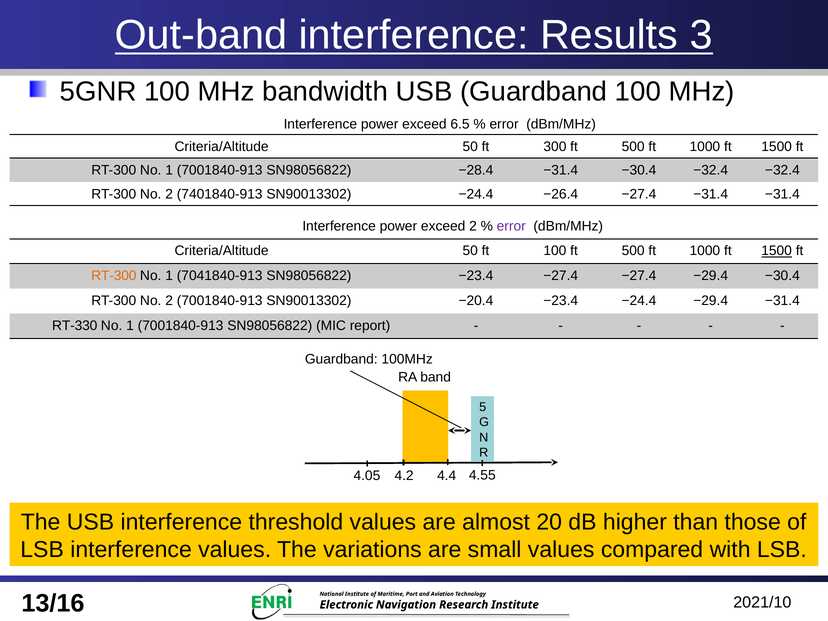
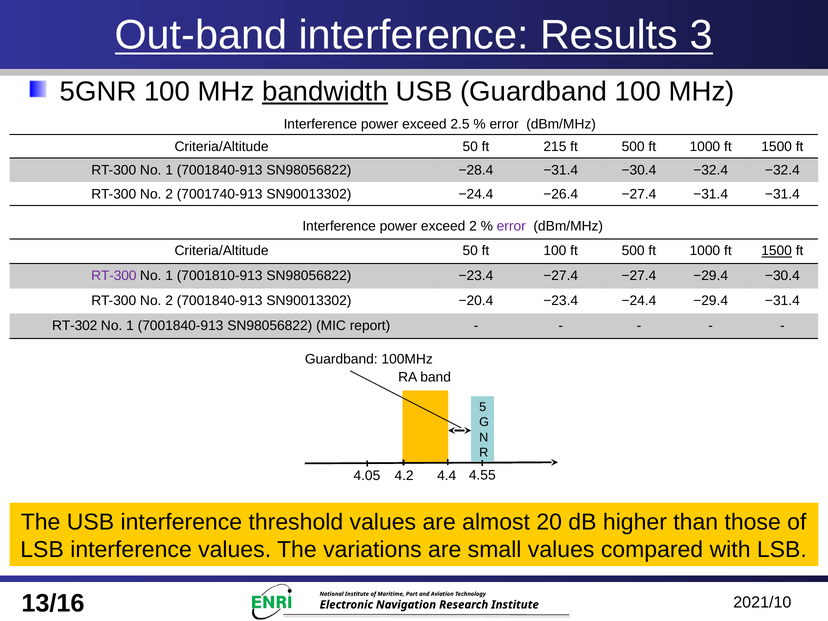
bandwidth underline: none -> present
6.5: 6.5 -> 2.5
300: 300 -> 215
7401840-913: 7401840-913 -> 7001740-913
RT-300 at (114, 276) colour: orange -> purple
7041840-913: 7041840-913 -> 7001810-913
RT-330: RT-330 -> RT-302
